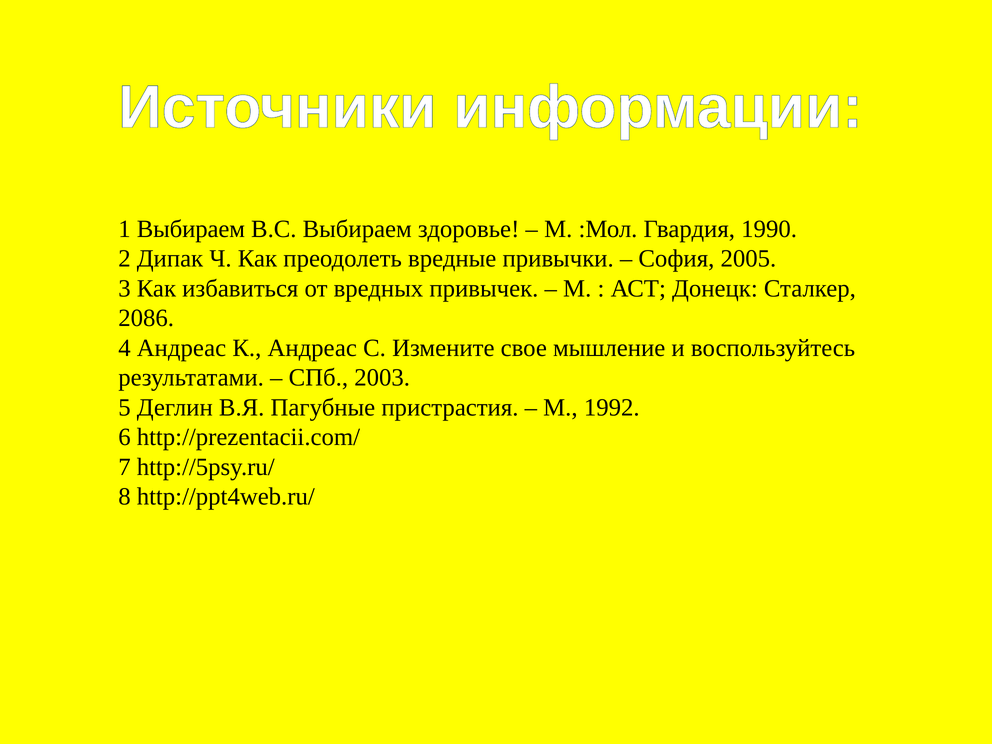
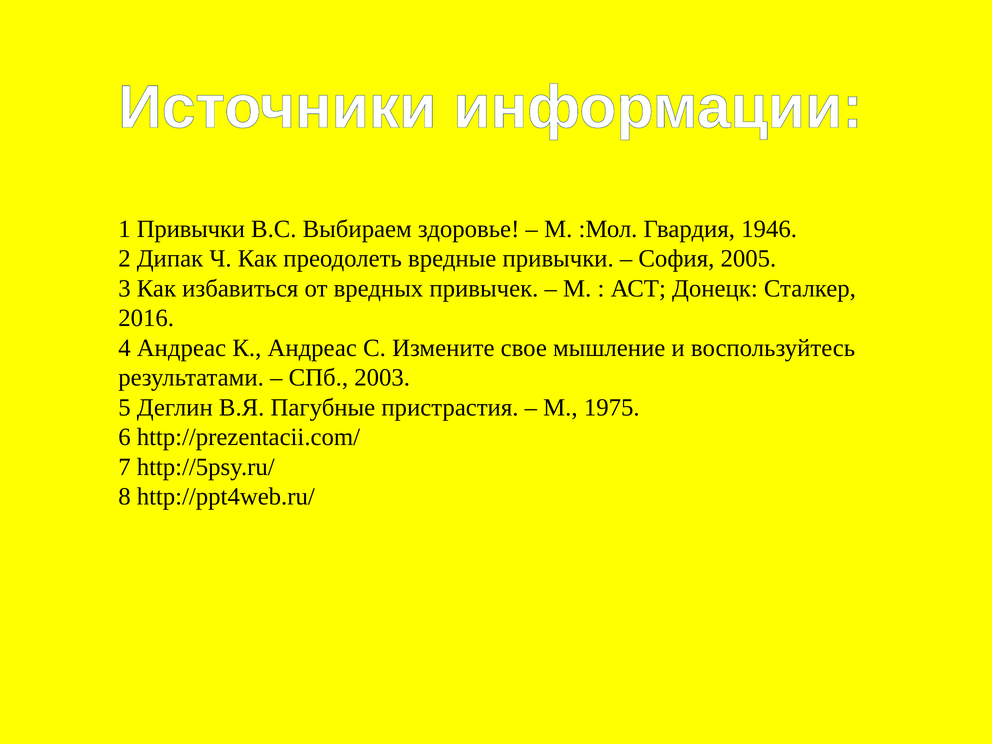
1 Выбираем: Выбираем -> Привычки
1990: 1990 -> 1946
2086: 2086 -> 2016
1992: 1992 -> 1975
